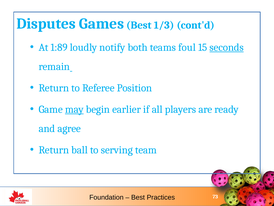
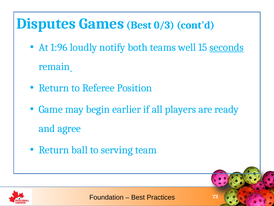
1/3: 1/3 -> 0/3
1:89: 1:89 -> 1:96
foul: foul -> well
may underline: present -> none
